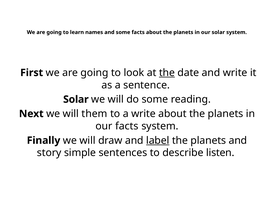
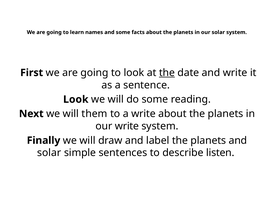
Solar at (76, 100): Solar -> Look
our facts: facts -> write
label underline: present -> none
story at (49, 153): story -> solar
